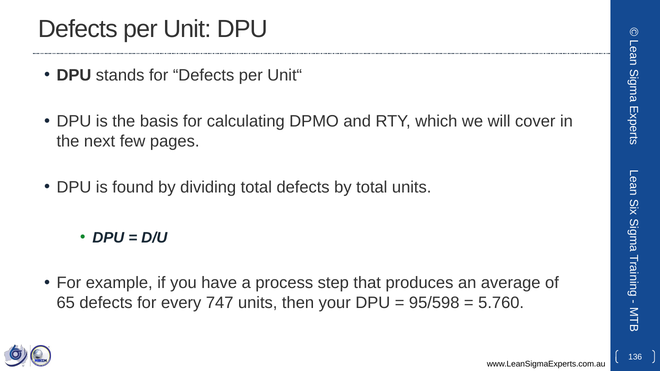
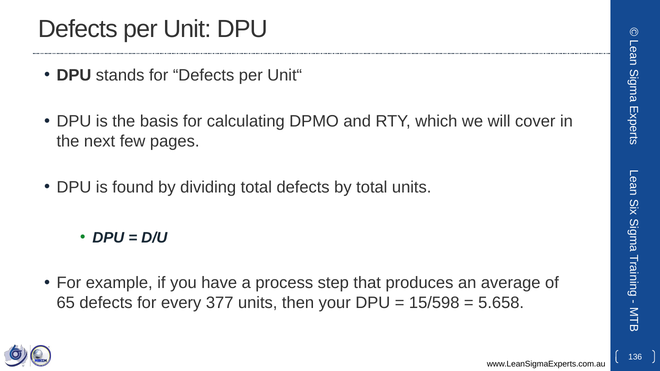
747: 747 -> 377
95/598: 95/598 -> 15/598
5.760: 5.760 -> 5.658
